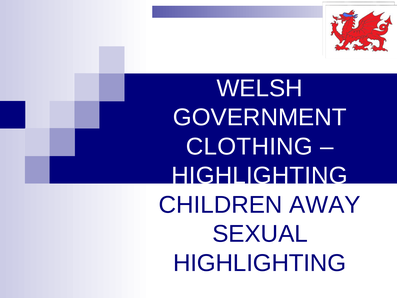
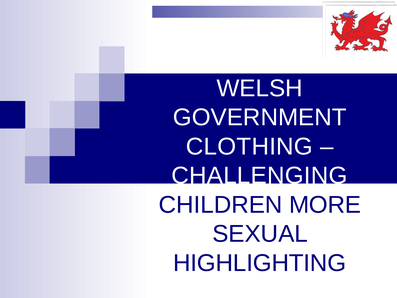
HIGHLIGHTING at (260, 176): HIGHLIGHTING -> CHALLENGING
AWAY: AWAY -> MORE
